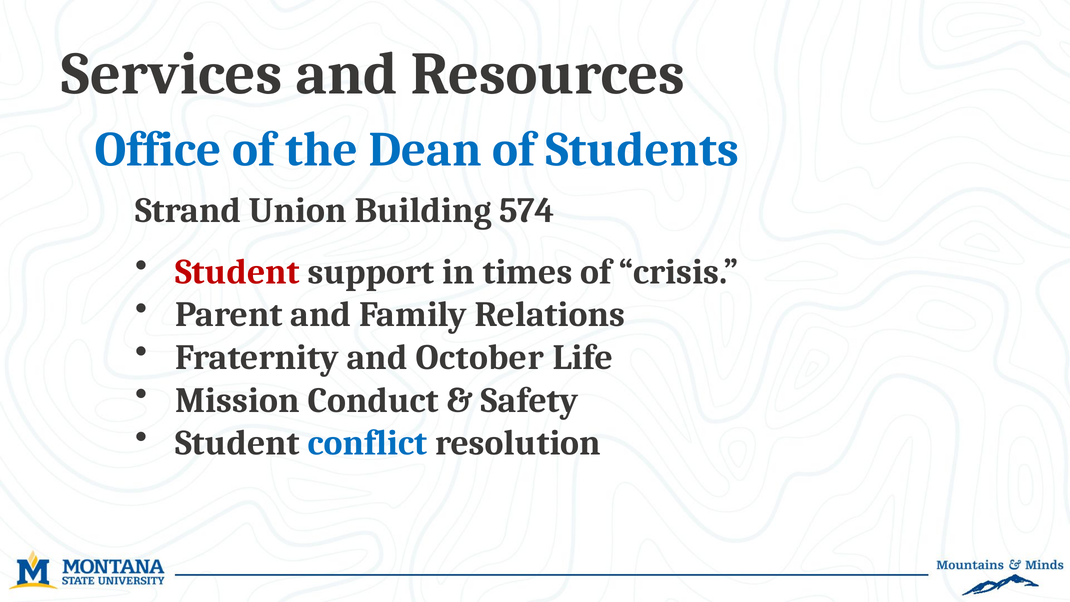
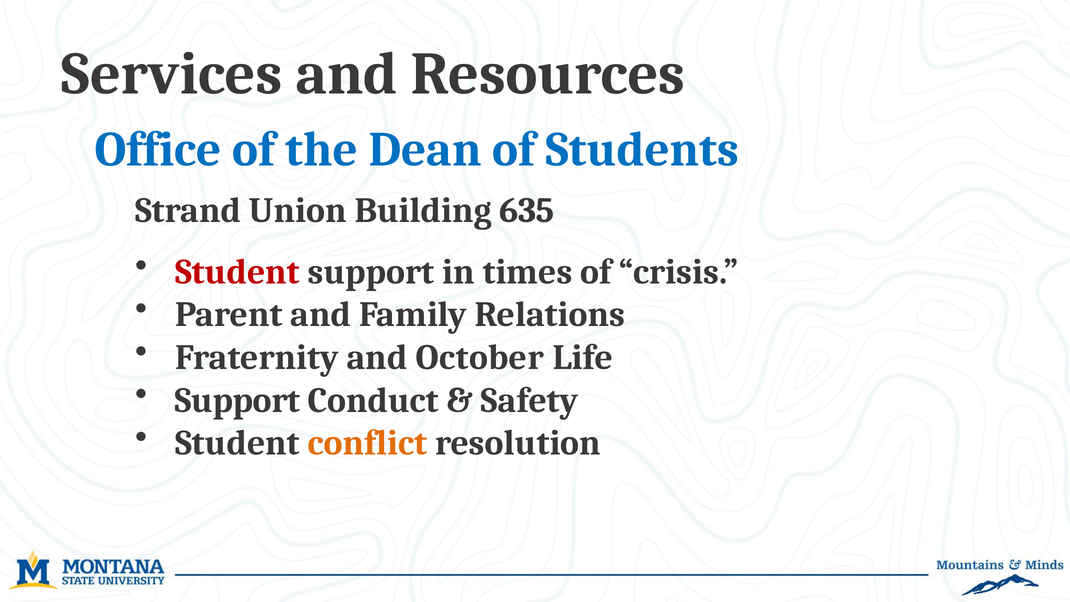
574: 574 -> 635
Mission at (237, 400): Mission -> Support
conflict colour: blue -> orange
